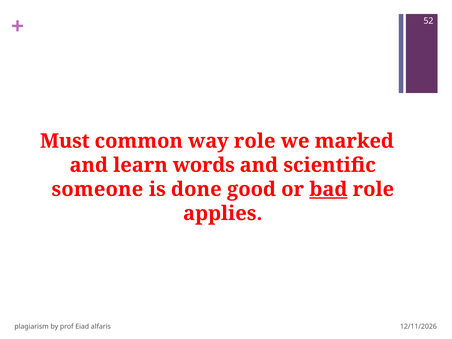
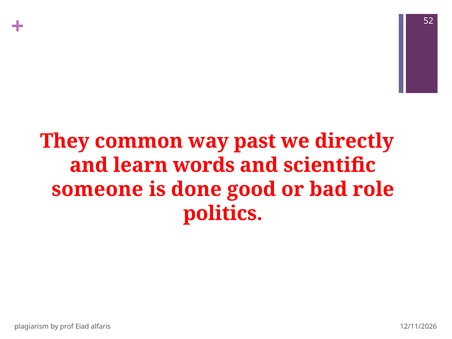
Must: Must -> They
way role: role -> past
marked: marked -> directly
bad underline: present -> none
applies: applies -> politics
